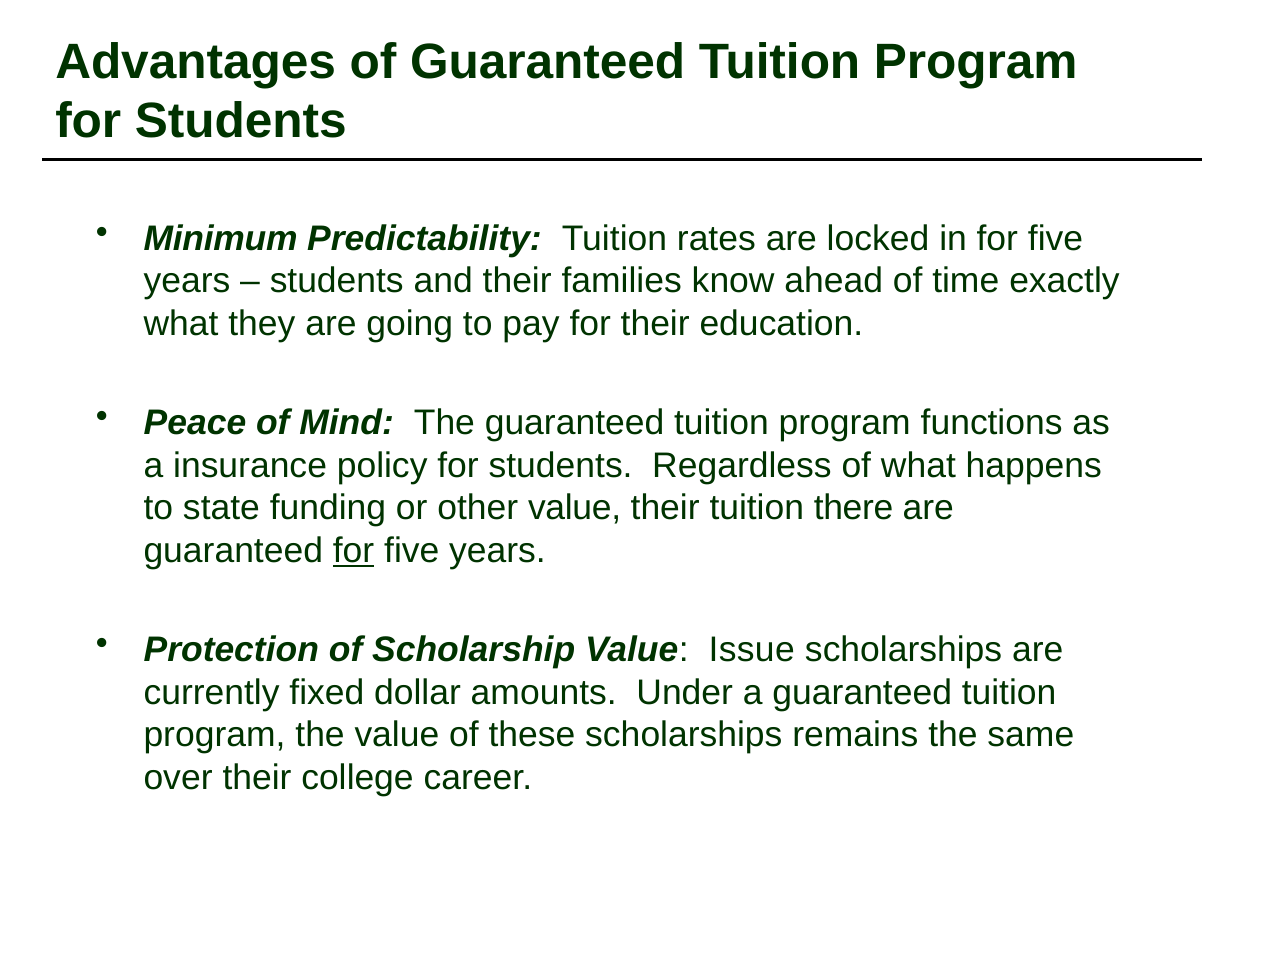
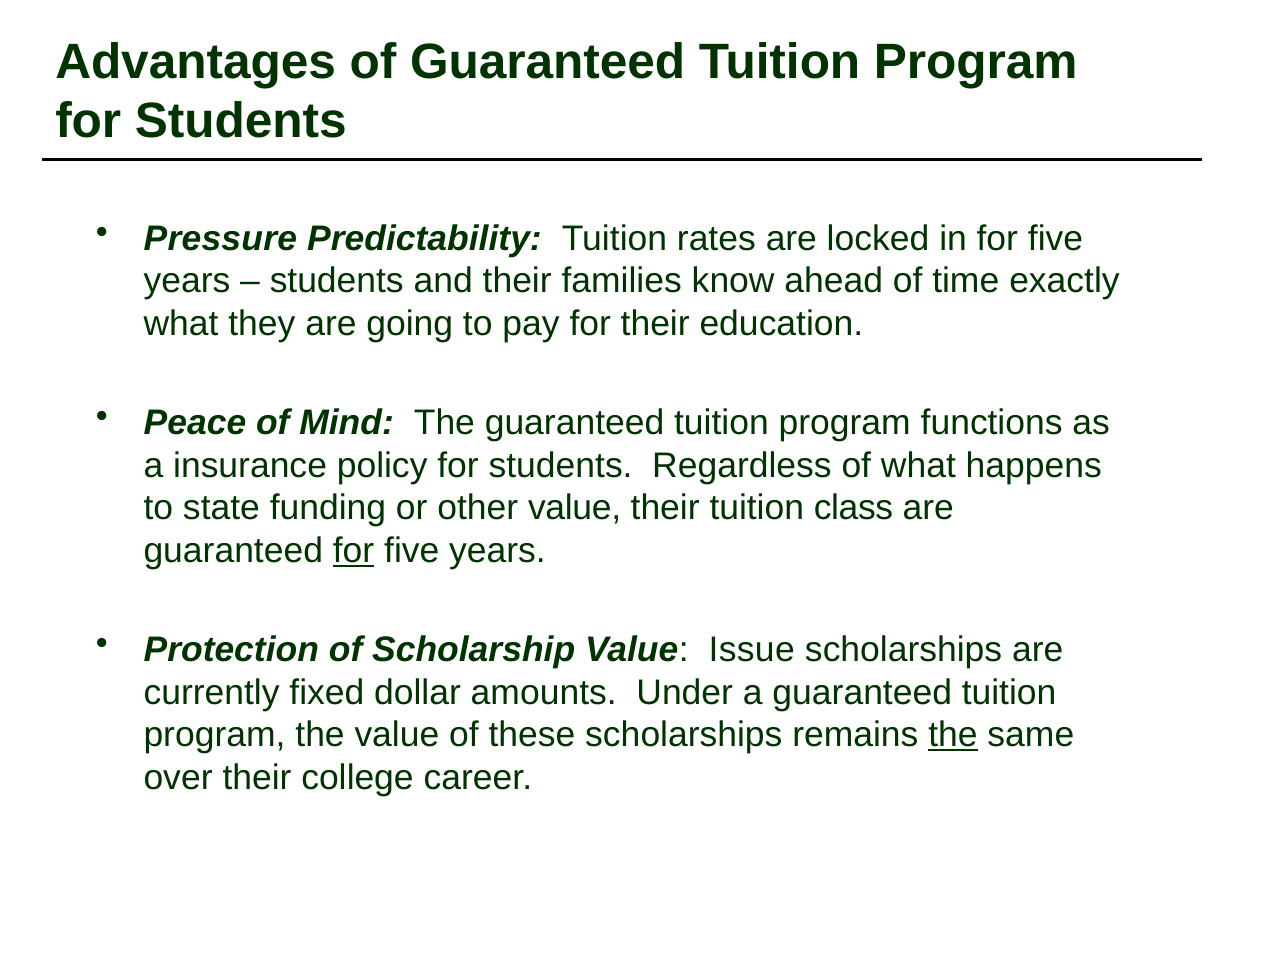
Minimum: Minimum -> Pressure
there: there -> class
the at (953, 735) underline: none -> present
